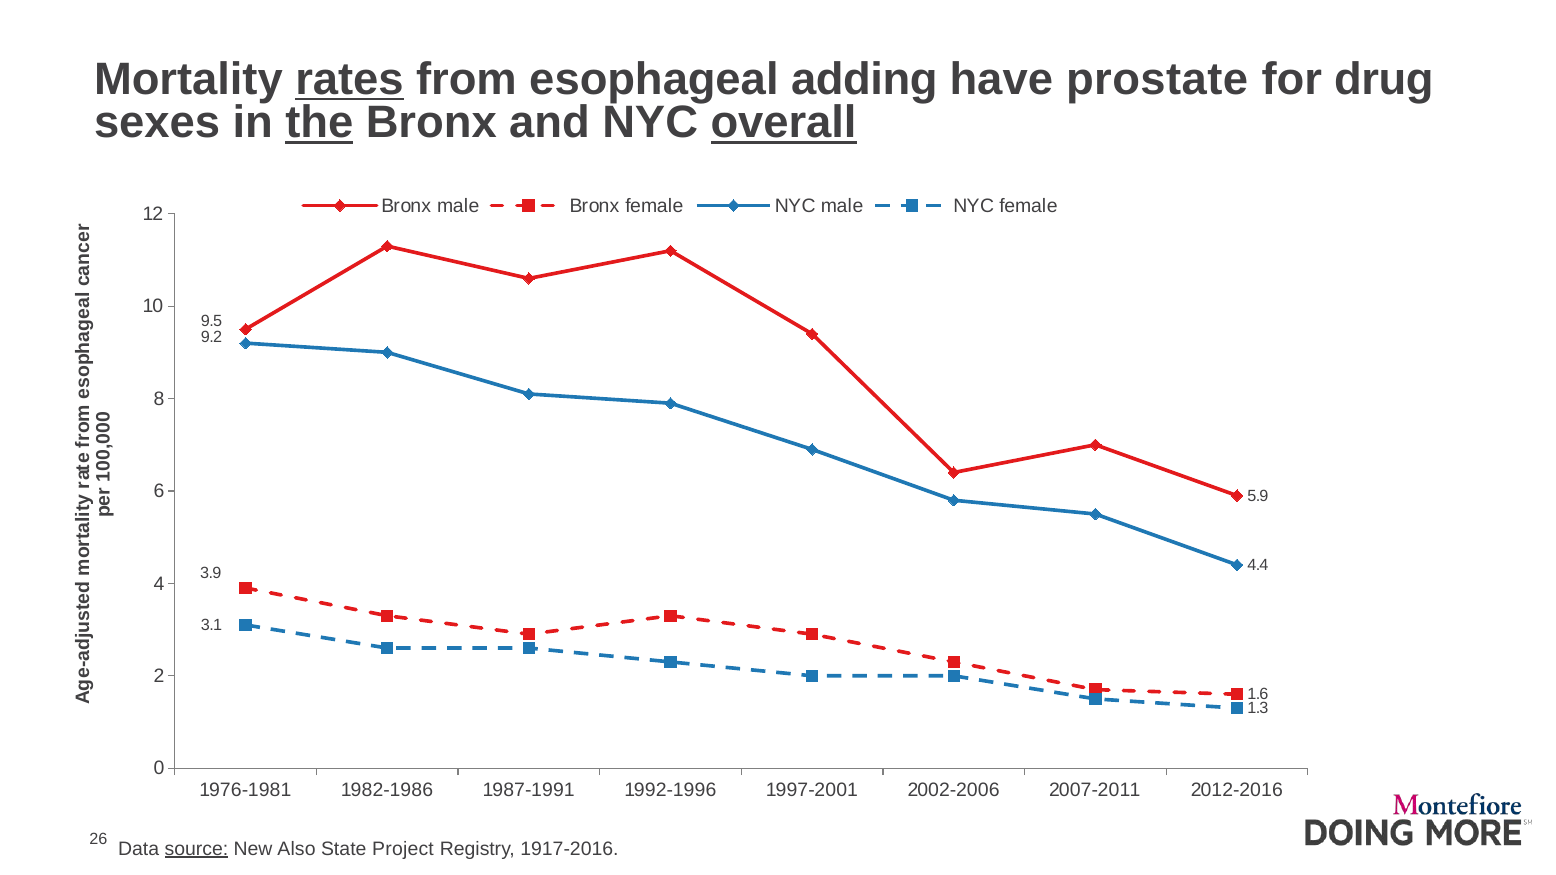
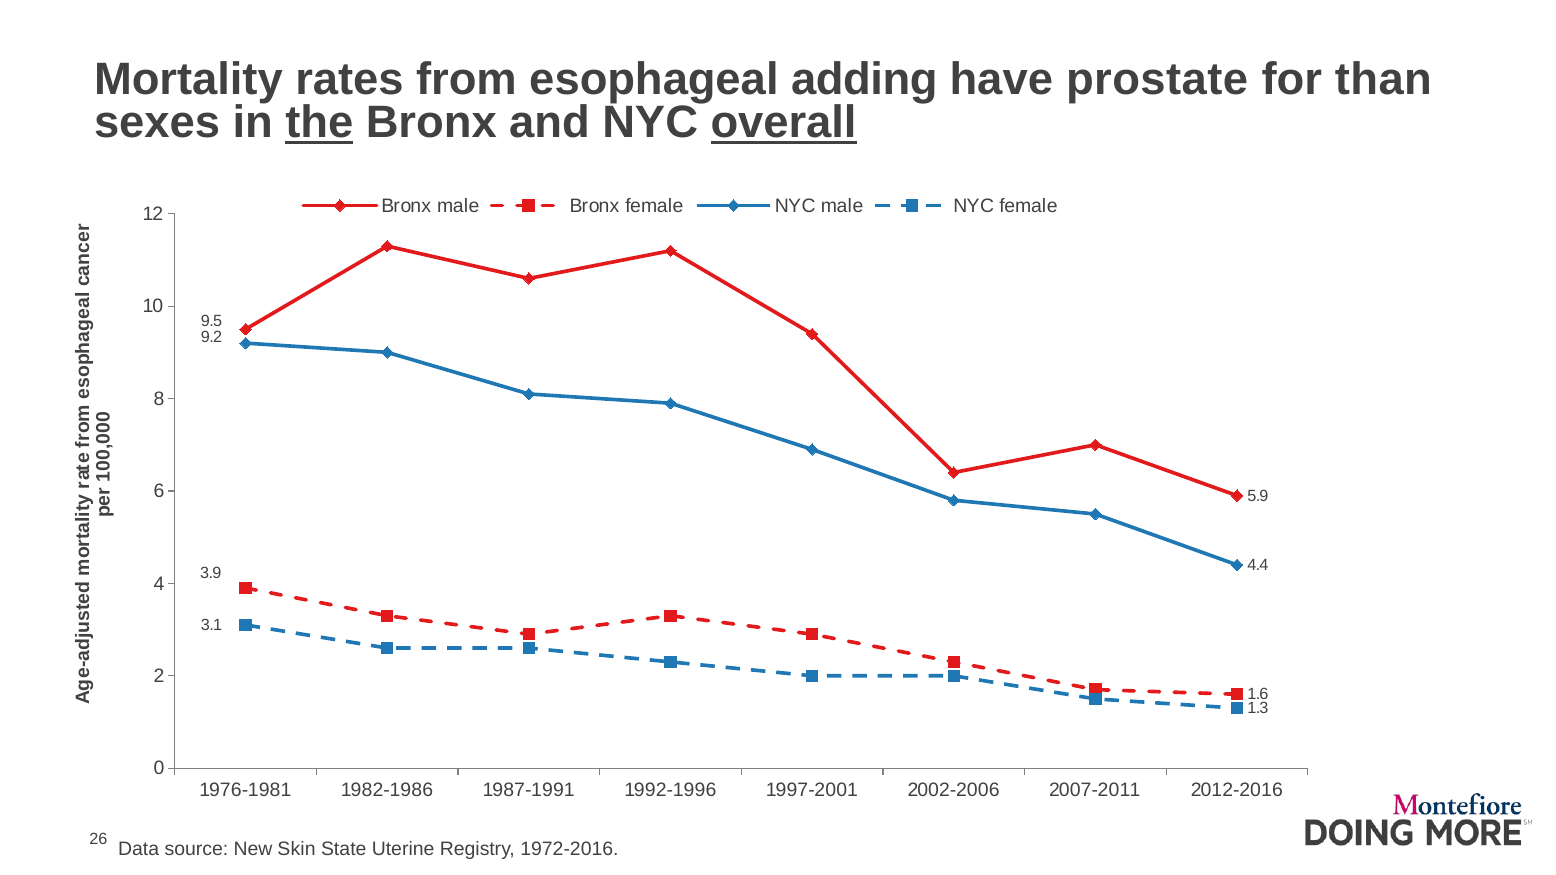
rates underline: present -> none
drug: drug -> than
source underline: present -> none
Also: Also -> Skin
Project: Project -> Uterine
1917-2016: 1917-2016 -> 1972-2016
